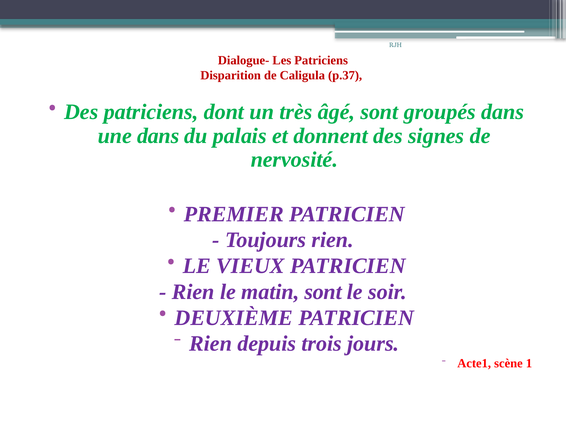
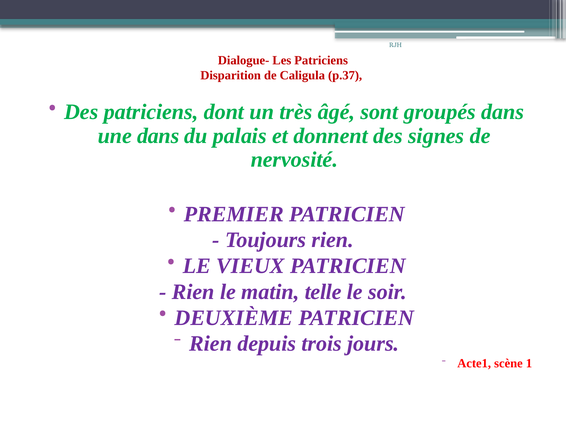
matin sont: sont -> telle
